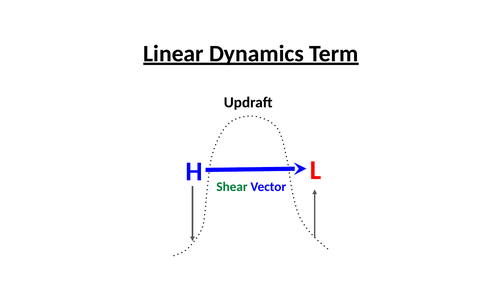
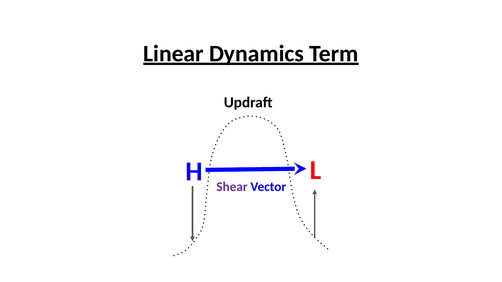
Shear colour: green -> purple
